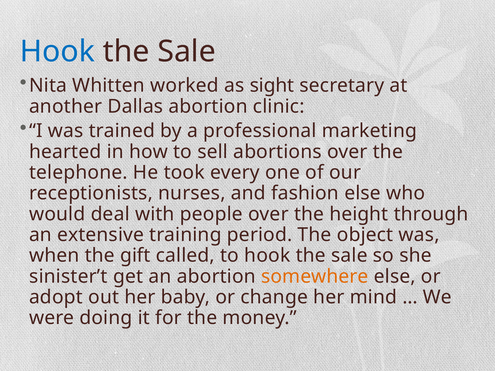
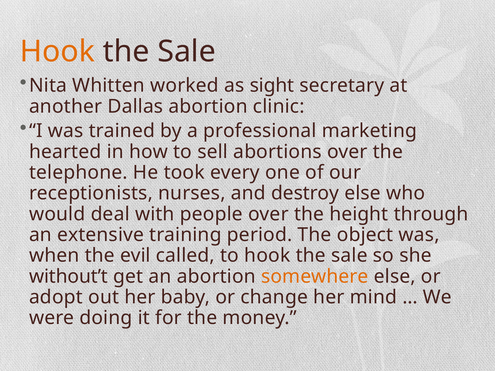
Hook at (57, 52) colour: blue -> orange
fashion: fashion -> destroy
gift: gift -> evil
sinister’t: sinister’t -> without’t
